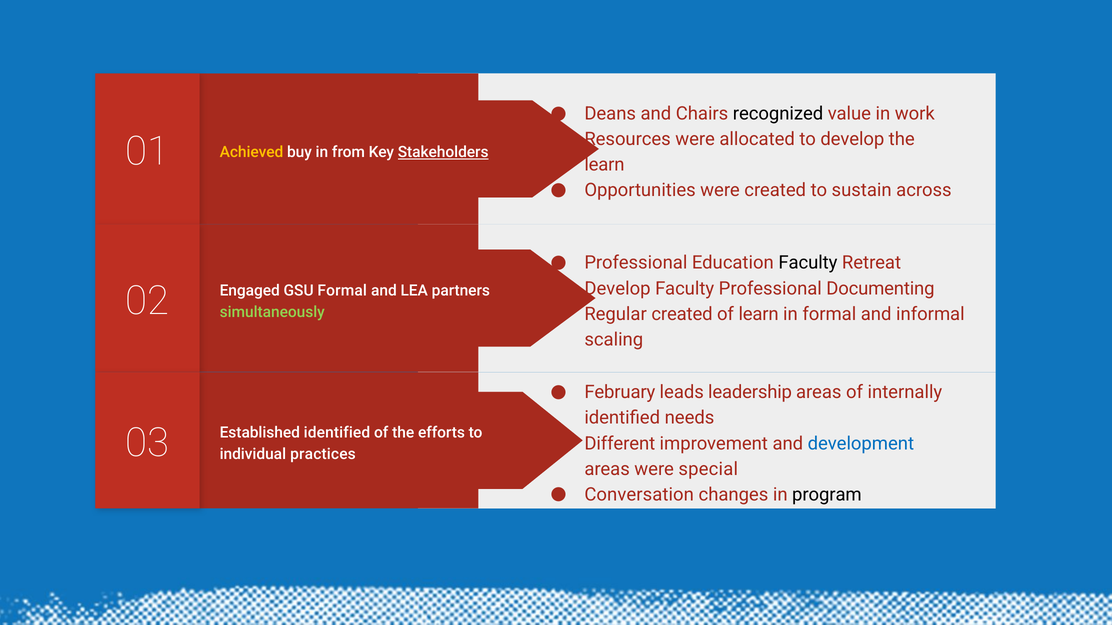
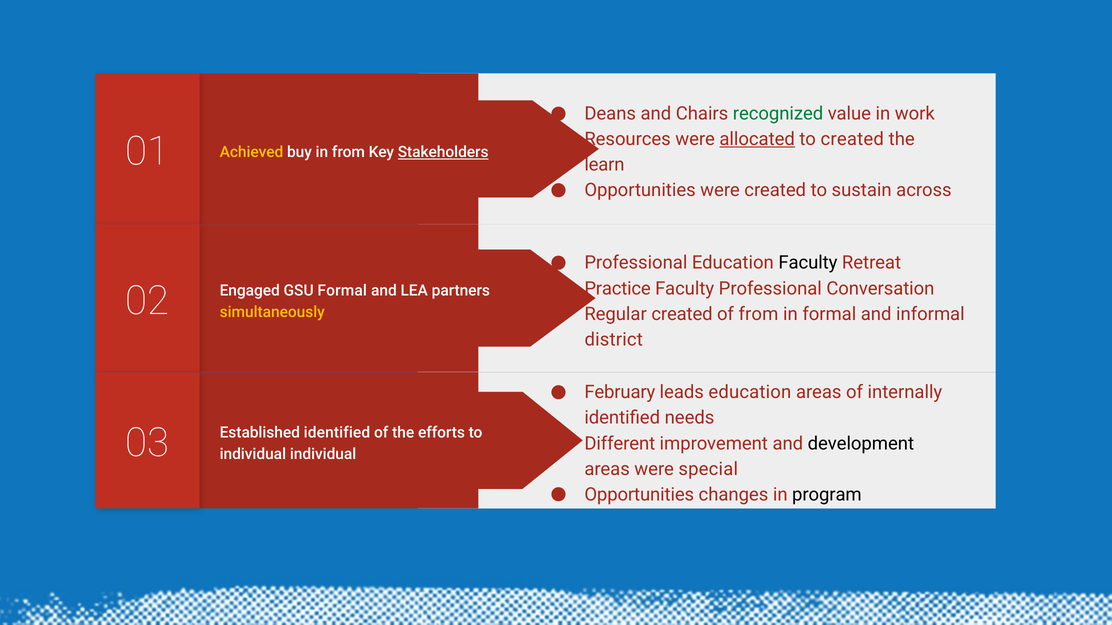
recognized colour: black -> green
allocated underline: none -> present
to develop: develop -> created
Develop at (618, 289): Develop -> Practice
Documenting: Documenting -> Conversation
of learn: learn -> from
simultaneously colour: light green -> yellow
scaling: scaling -> district
leads leadership: leadership -> education
development colour: blue -> black
individual practices: practices -> individual
Conversation at (639, 495): Conversation -> Opportunities
